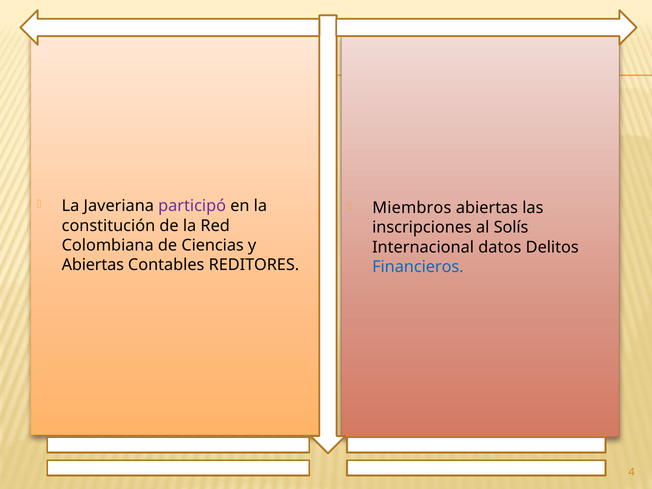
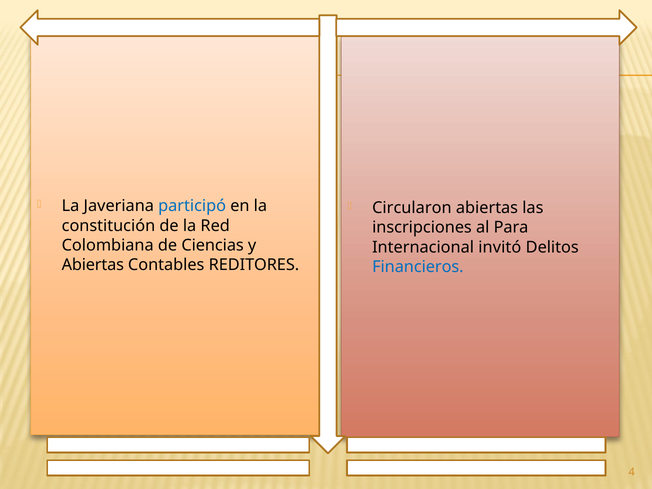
participó colour: purple -> blue
Miembros: Miembros -> Circularon
Solís: Solís -> Para
datos: datos -> invitó
